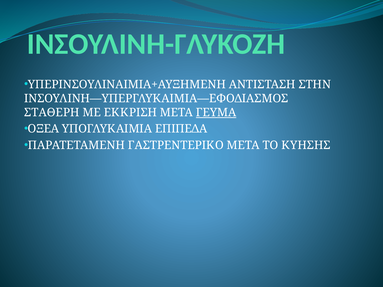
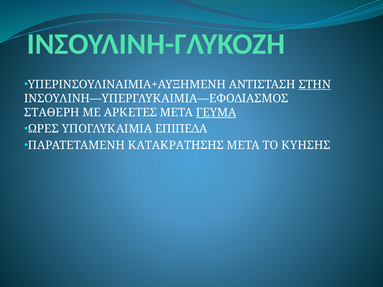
ΣΤΗΝ underline: none -> present
ΕΚΚΡΙΣΗ: ΕΚΚΡΙΣΗ -> ΑΡΚΕΤΕΣ
ΟΞΕΑ: ΟΞΕΑ -> ΩΡΕΣ
ΓΑΣΤΡΕΝΤΕΡΙΚΟ: ΓΑΣΤΡΕΝΤΕΡΙΚΟ -> ΚΑΤΑΚΡΑΤΗΣΗΣ
